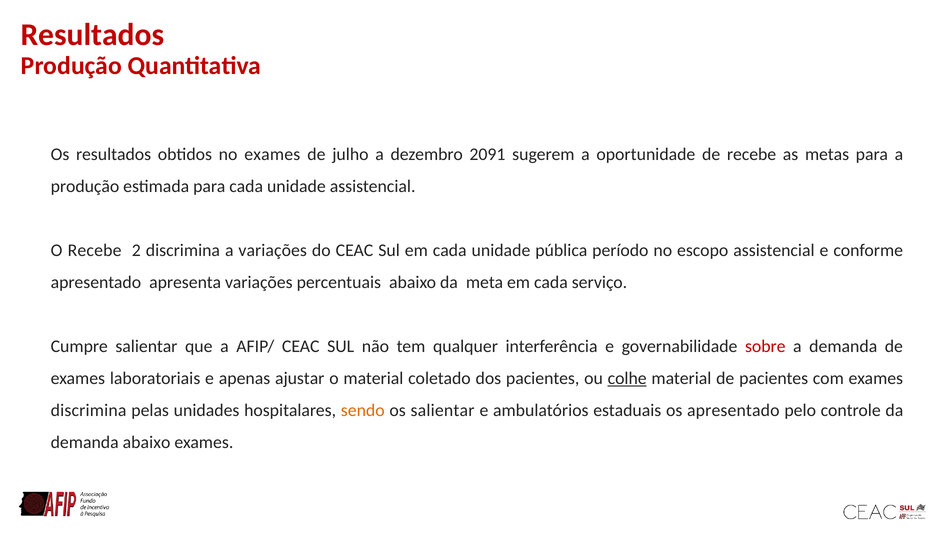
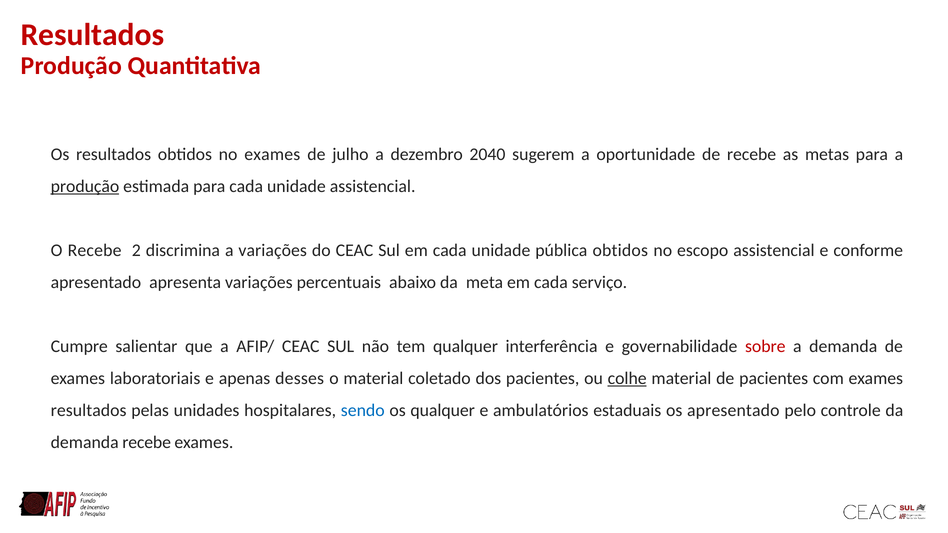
2091: 2091 -> 2040
produção at (85, 187) underline: none -> present
pública período: período -> obtidos
ajustar: ajustar -> desses
discrimina at (89, 411): discrimina -> resultados
sendo colour: orange -> blue
os salientar: salientar -> qualquer
demanda abaixo: abaixo -> recebe
